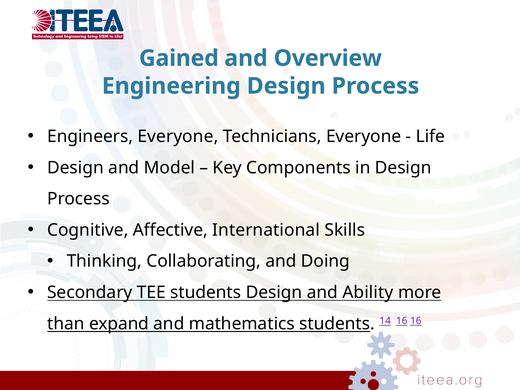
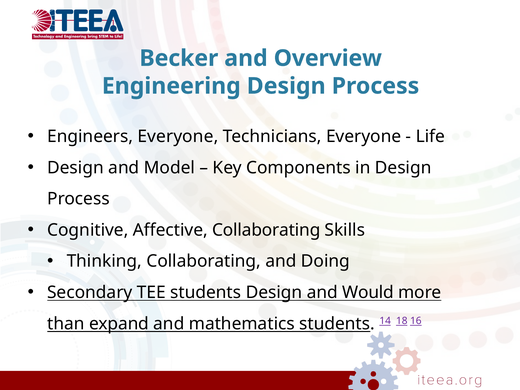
Gained: Gained -> Becker
Affective International: International -> Collaborating
Ability: Ability -> Would
14 16: 16 -> 18
